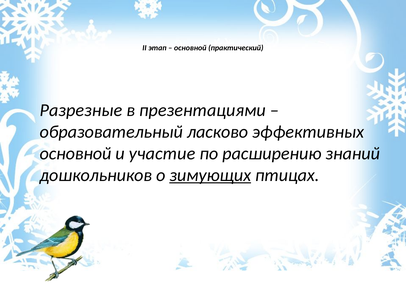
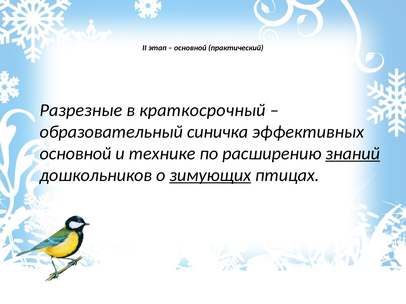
презентациями: презентациями -> краткосрочный
ласково: ласково -> синичка
участие: участие -> технике
знаний underline: none -> present
